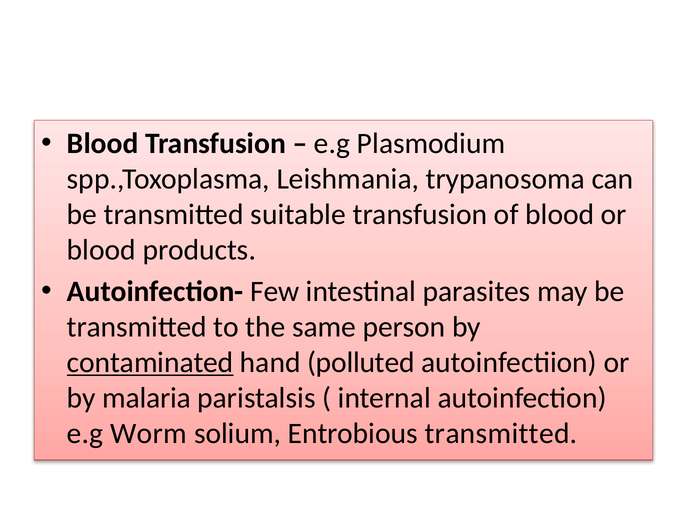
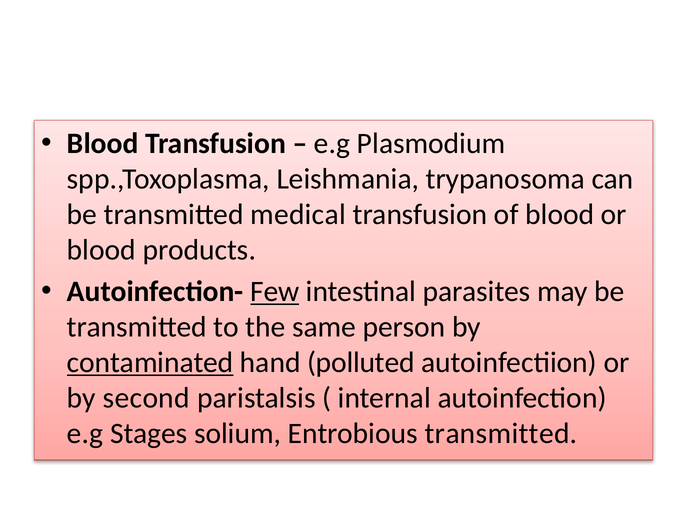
suitable: suitable -> medical
Few underline: none -> present
malaria: malaria -> second
Worm: Worm -> Stages
